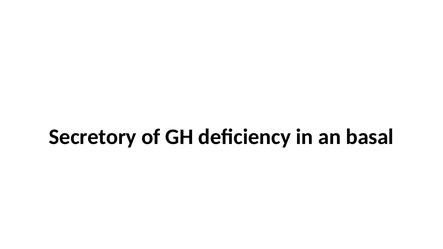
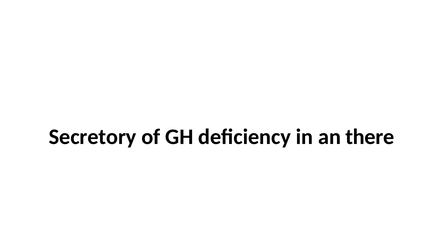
basal: basal -> there
